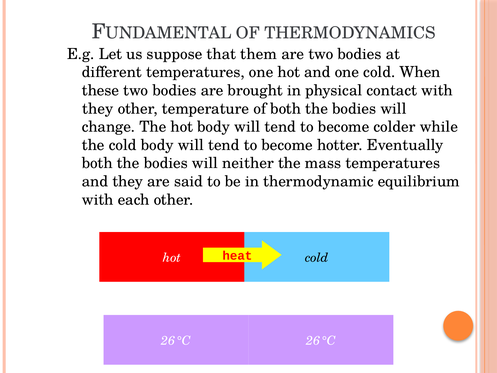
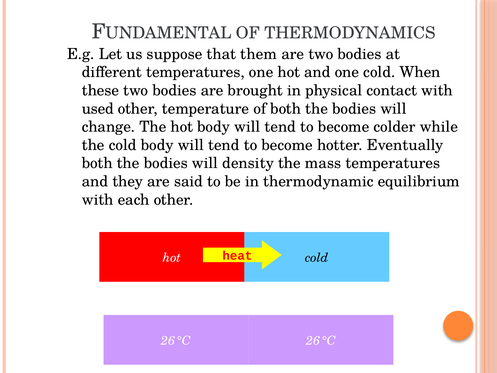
they at (98, 109): they -> used
neither: neither -> density
